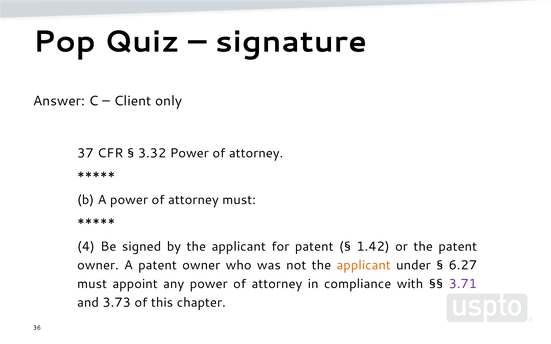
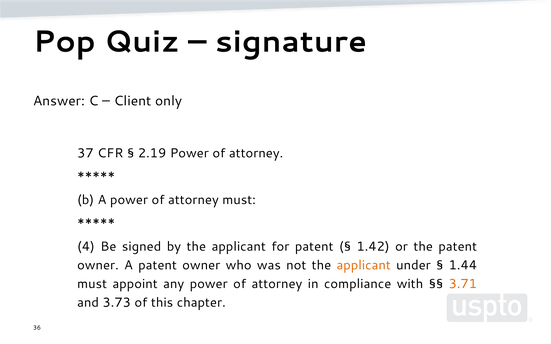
3.32: 3.32 -> 2.19
6.27: 6.27 -> 1.44
3.71 colour: purple -> orange
